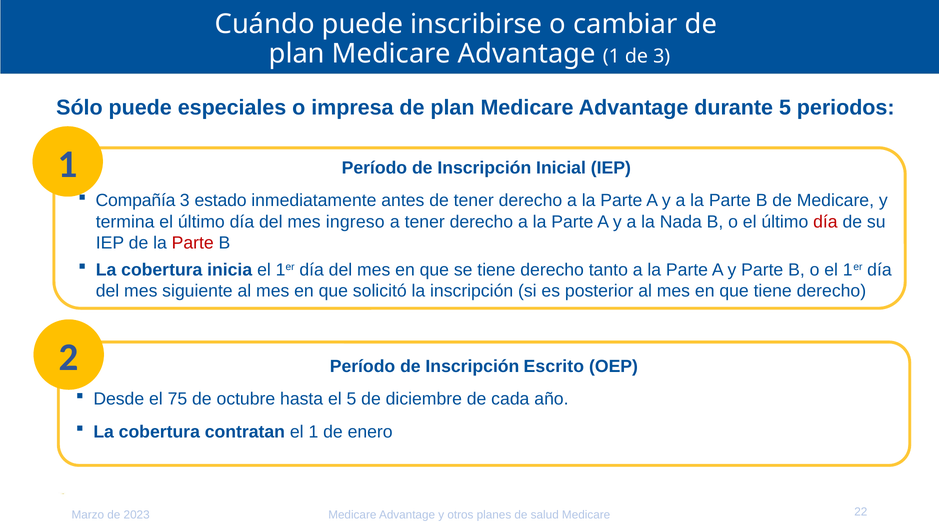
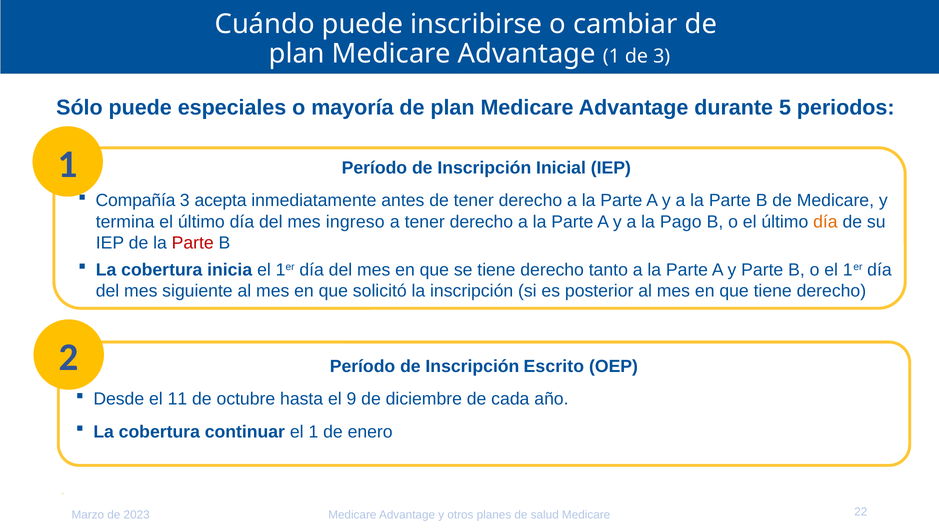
impresa: impresa -> mayoría
estado: estado -> acepta
Nada: Nada -> Pago
día at (825, 222) colour: red -> orange
75: 75 -> 11
el 5: 5 -> 9
contratan: contratan -> continuar
